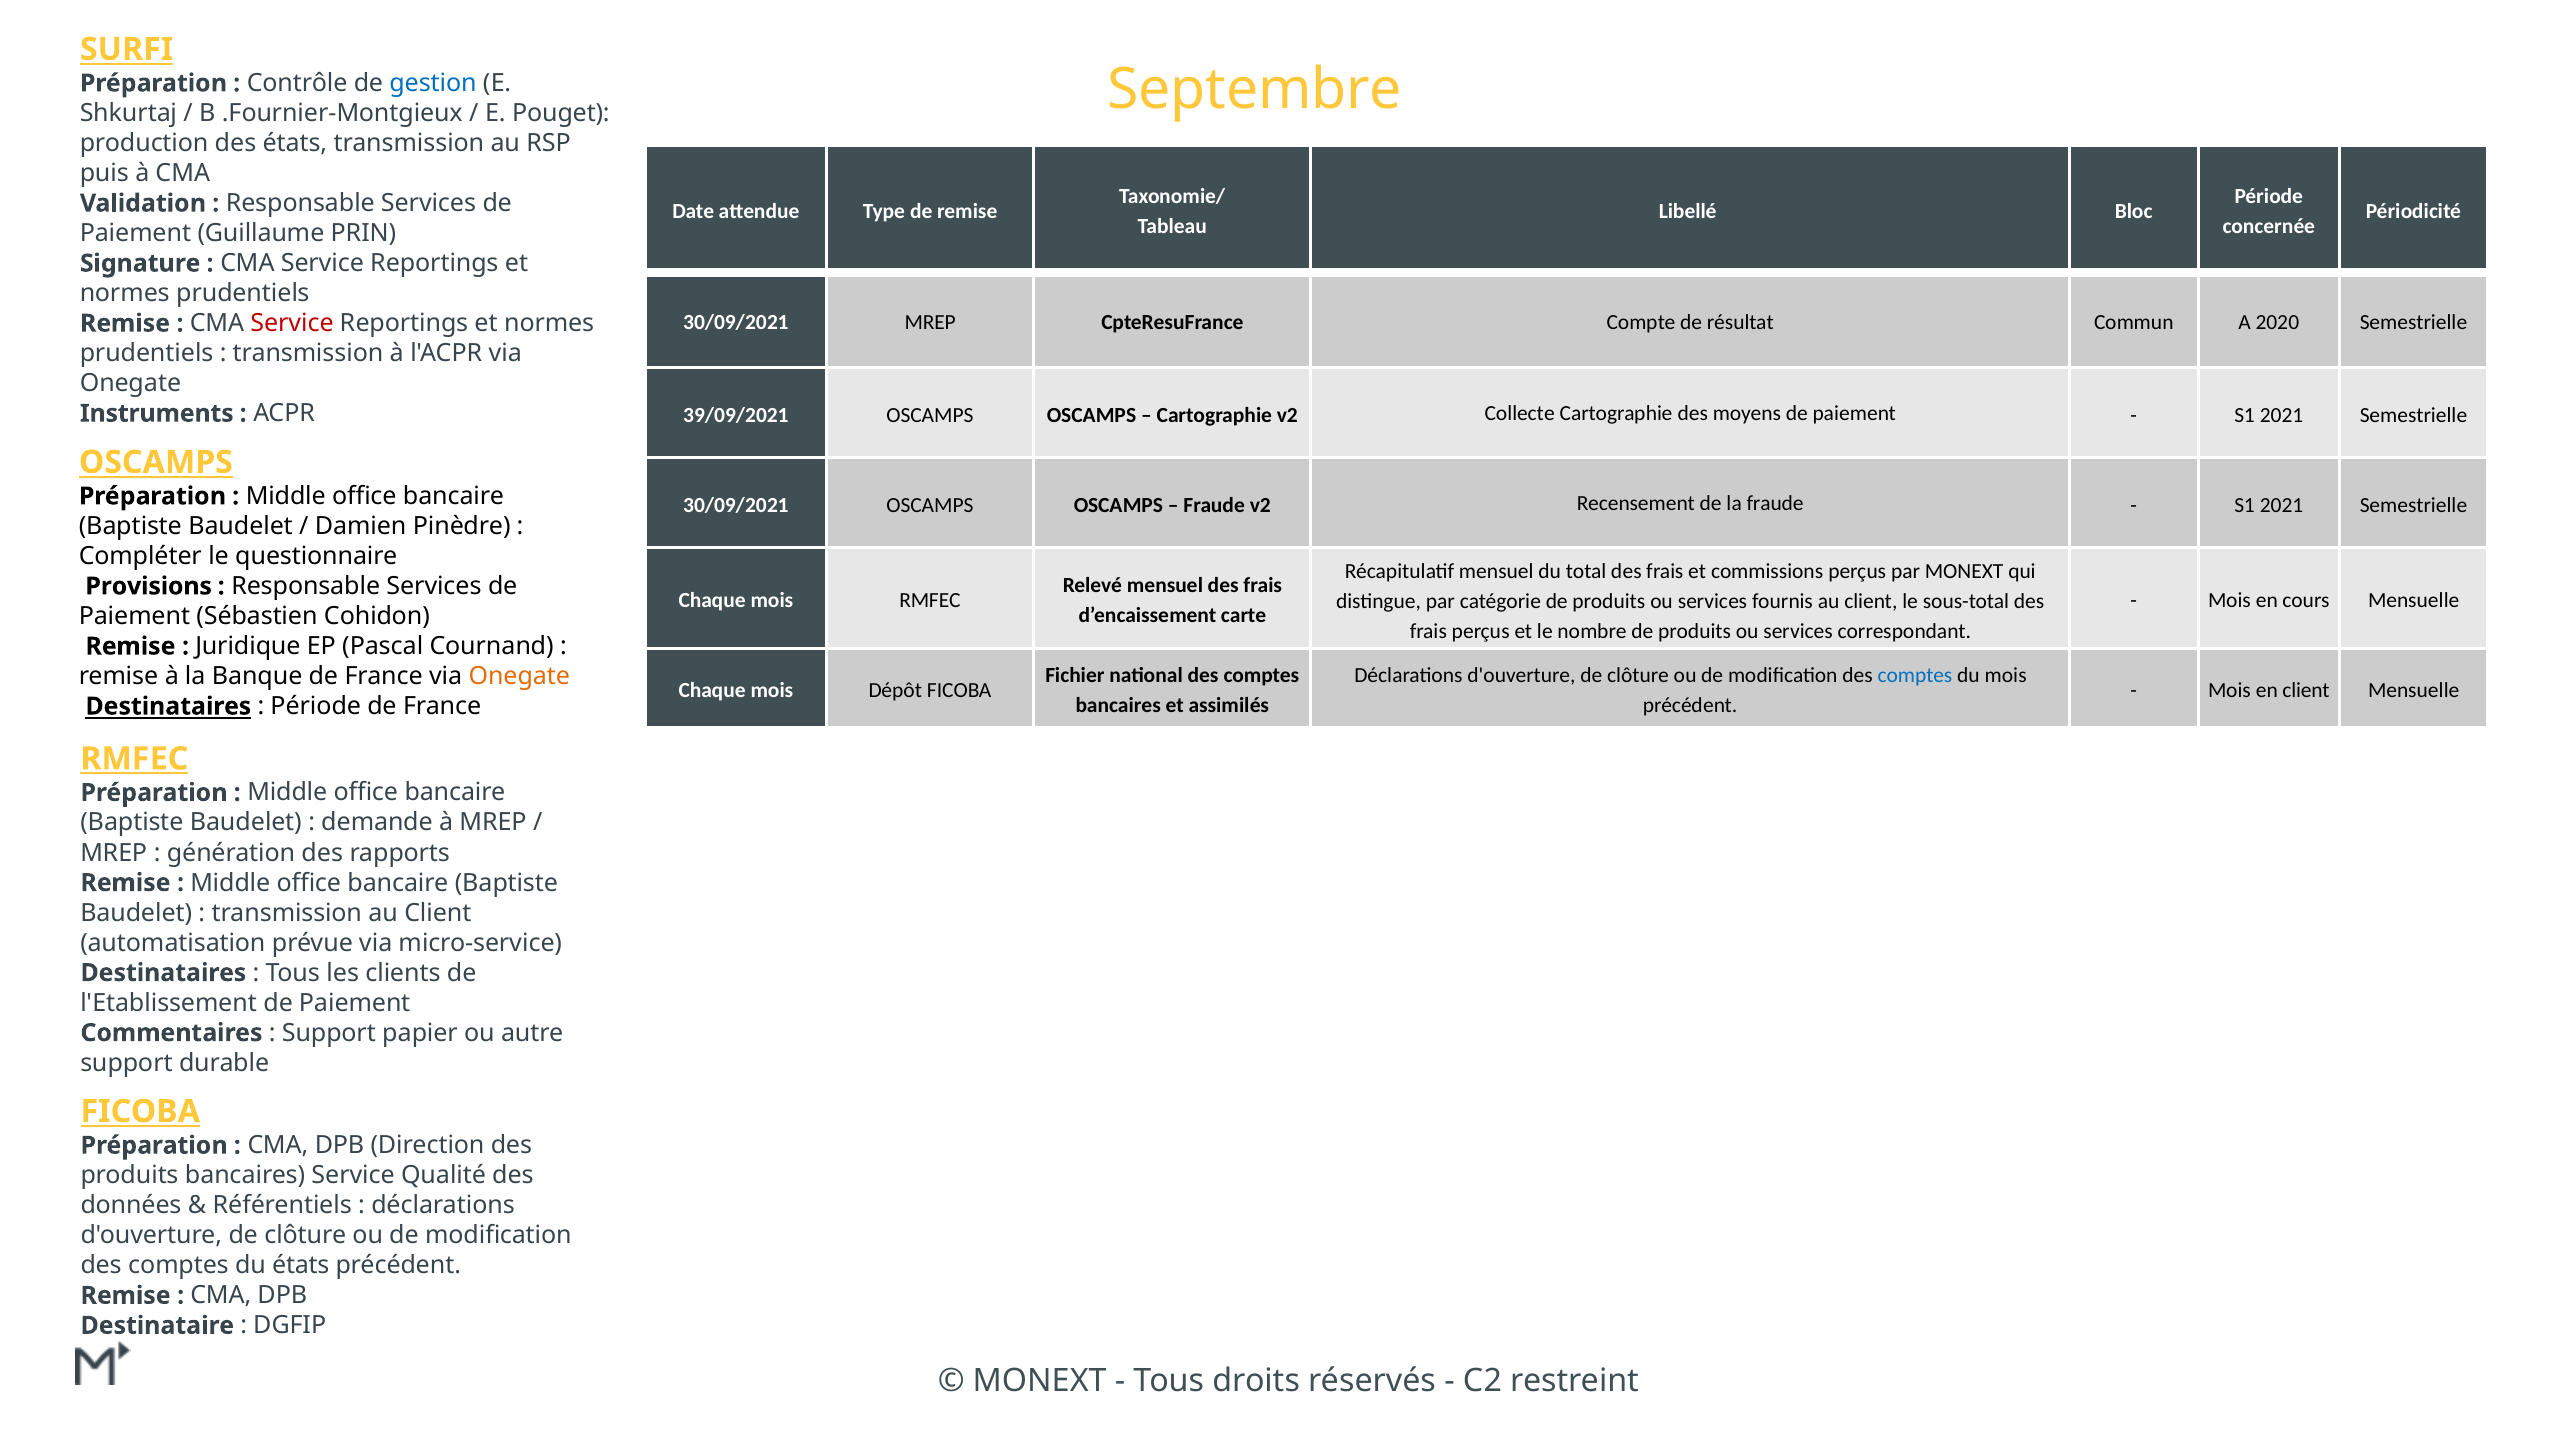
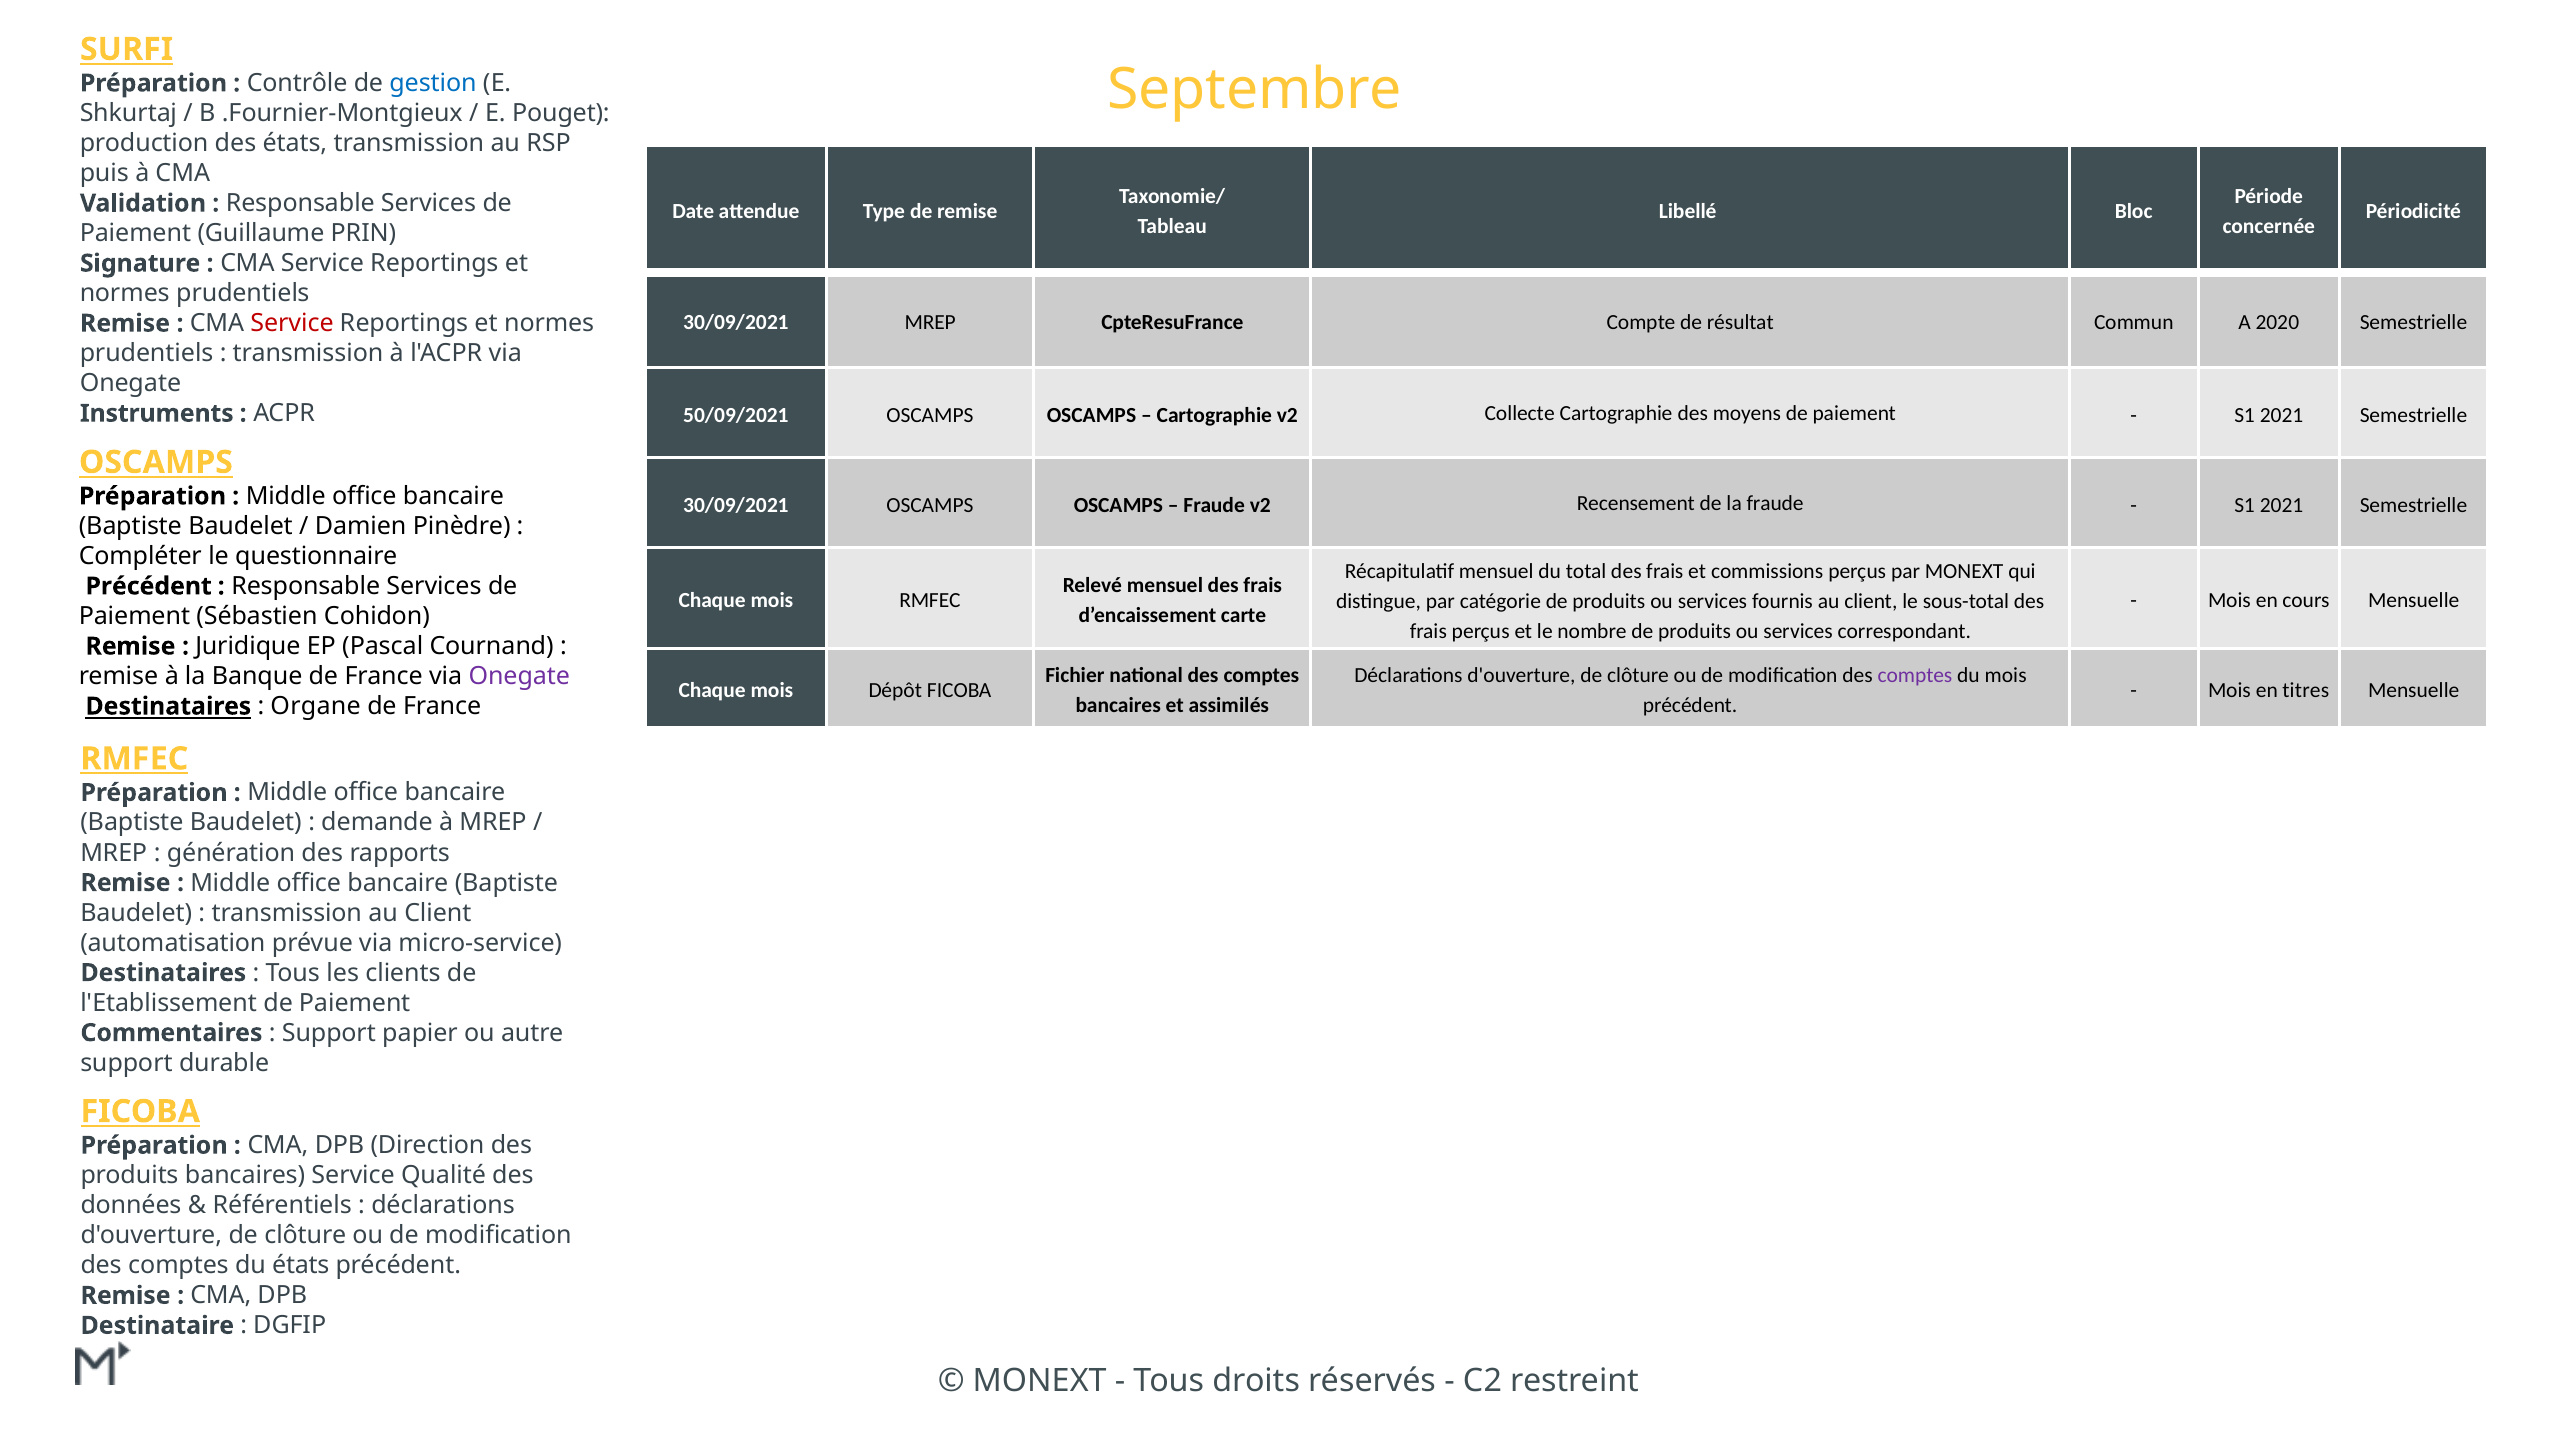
39/09/2021: 39/09/2021 -> 50/09/2021
Provisions at (149, 586): Provisions -> Précédent
comptes at (1915, 675) colour: blue -> purple
Onegate at (519, 676) colour: orange -> purple
en client: client -> titres
Période at (316, 706): Période -> Organe
